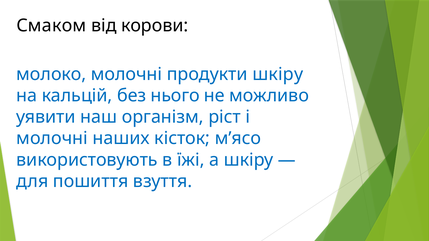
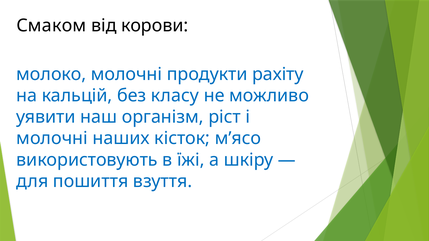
продукти шкіру: шкіру -> рахіту
нього: нього -> класу
